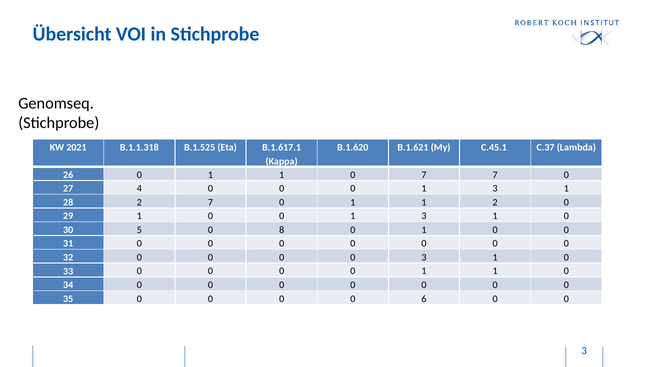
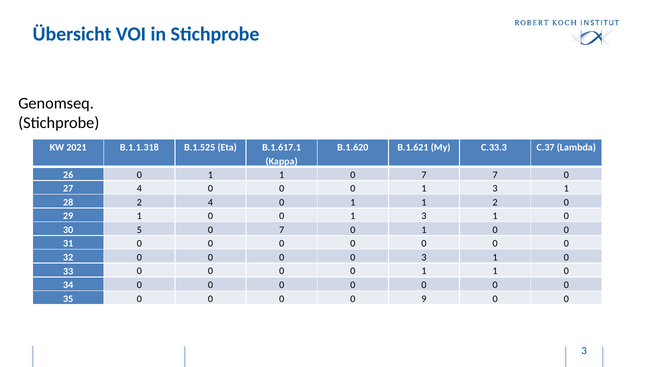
C.45.1: C.45.1 -> C.33.3
2 7: 7 -> 4
5 0 8: 8 -> 7
6: 6 -> 9
